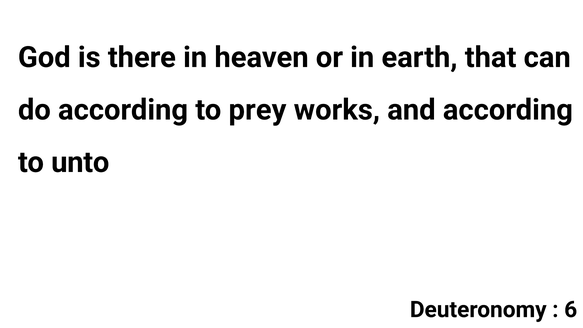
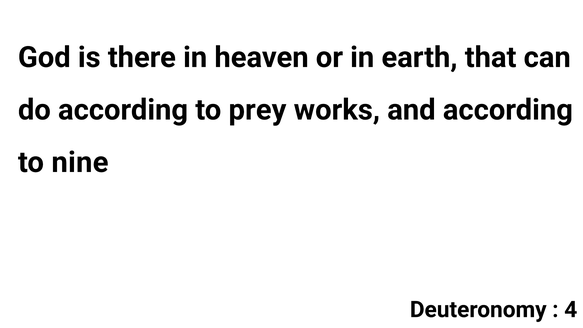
unto: unto -> nine
6: 6 -> 4
